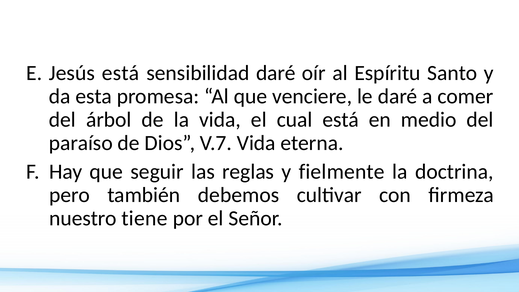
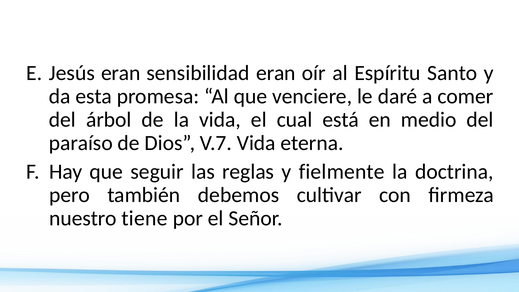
Jesús está: está -> eran
sensibilidad daré: daré -> eran
